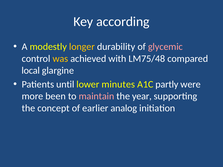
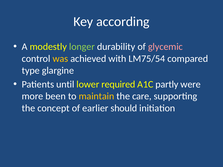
longer colour: yellow -> light green
LM75/48: LM75/48 -> LM75/54
local: local -> type
minutes: minutes -> required
maintain colour: pink -> yellow
year: year -> care
analog: analog -> should
